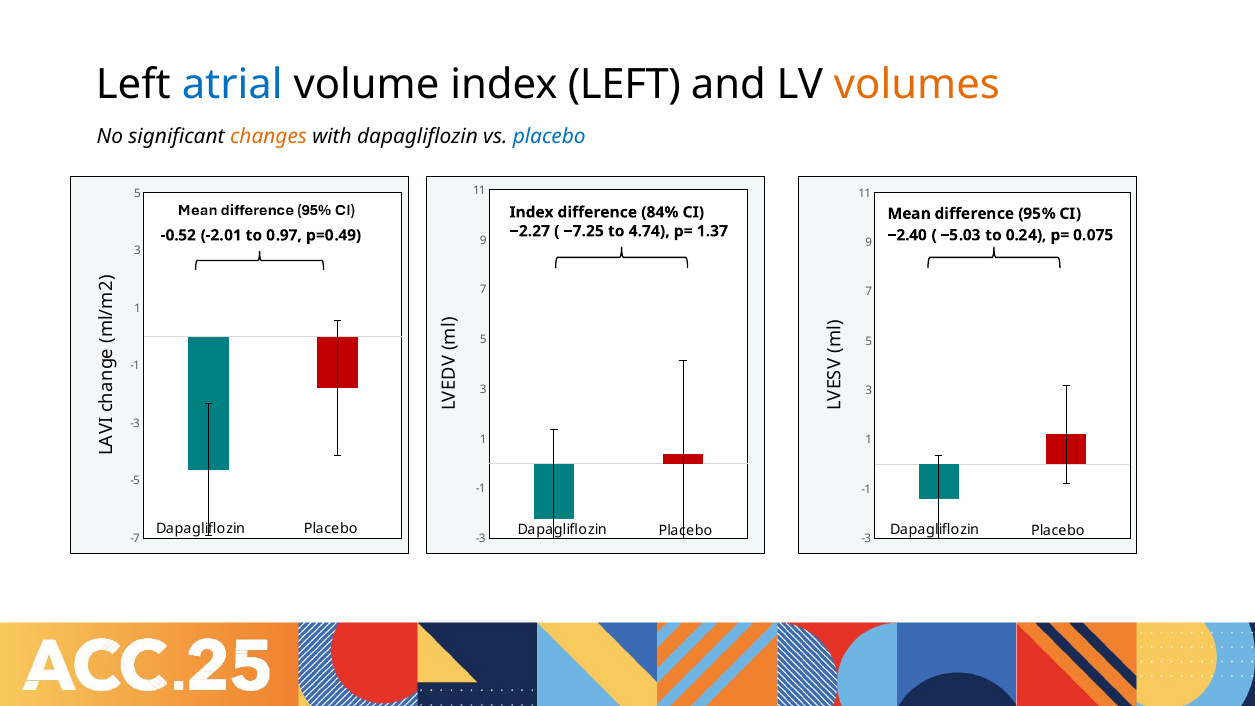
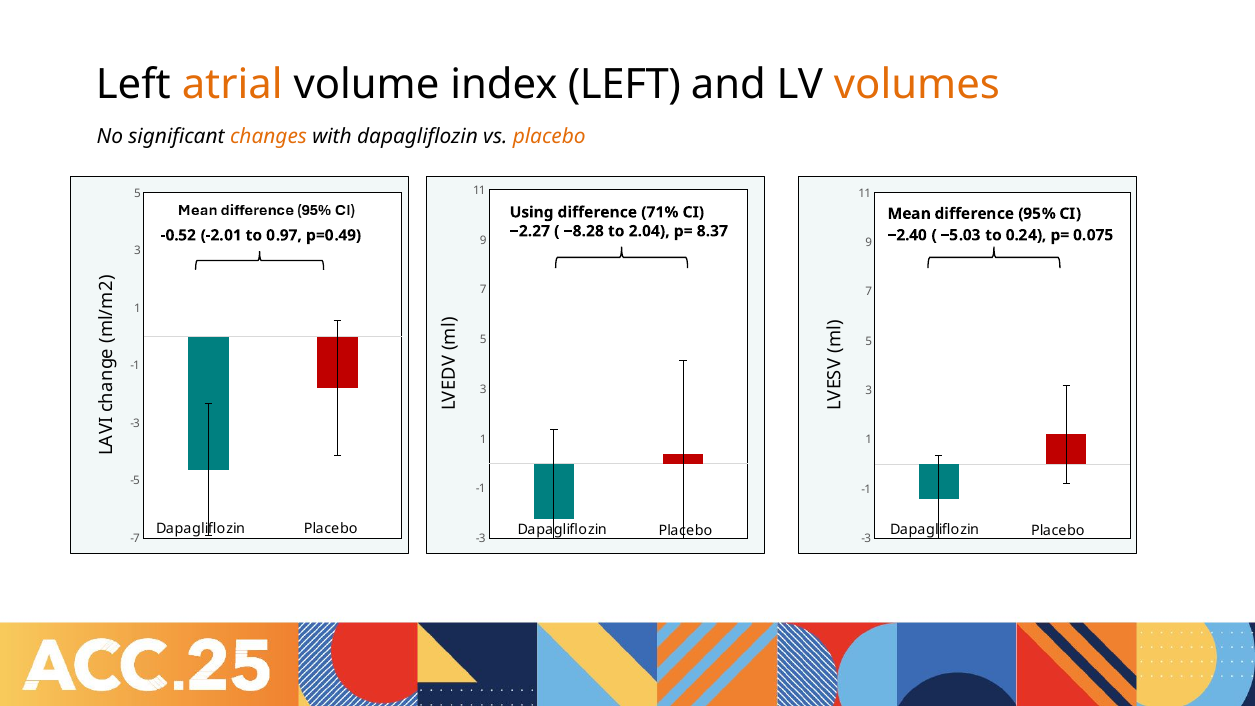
atrial colour: blue -> orange
placebo at (549, 137) colour: blue -> orange
Index at (532, 212): Index -> Using
84%: 84% -> 71%
−7.25: −7.25 -> −8.28
4.74: 4.74 -> 2.04
1.37: 1.37 -> 8.37
